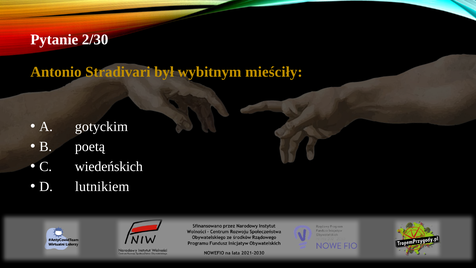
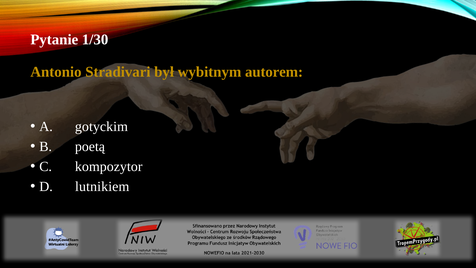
2/30: 2/30 -> 1/30
mieściły: mieściły -> autorem
wiedeńskich: wiedeńskich -> kompozytor
